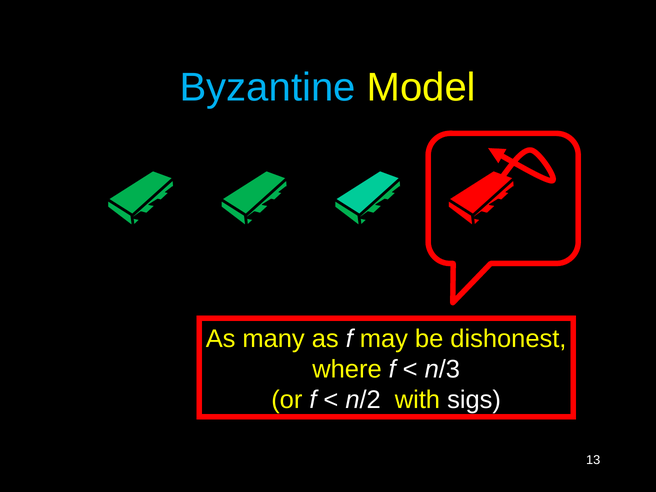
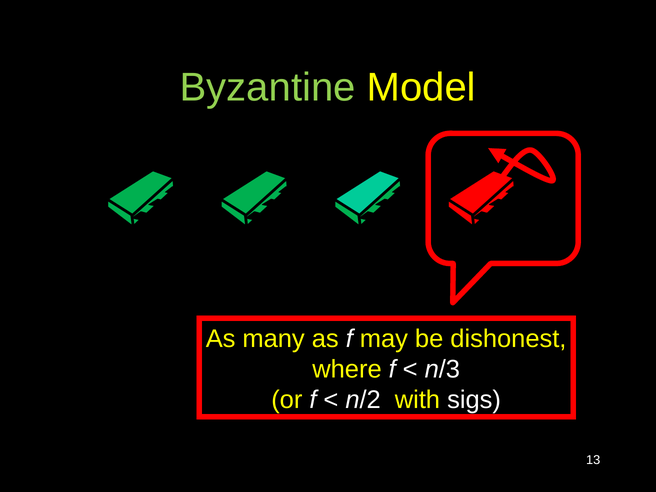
Byzantine colour: light blue -> light green
